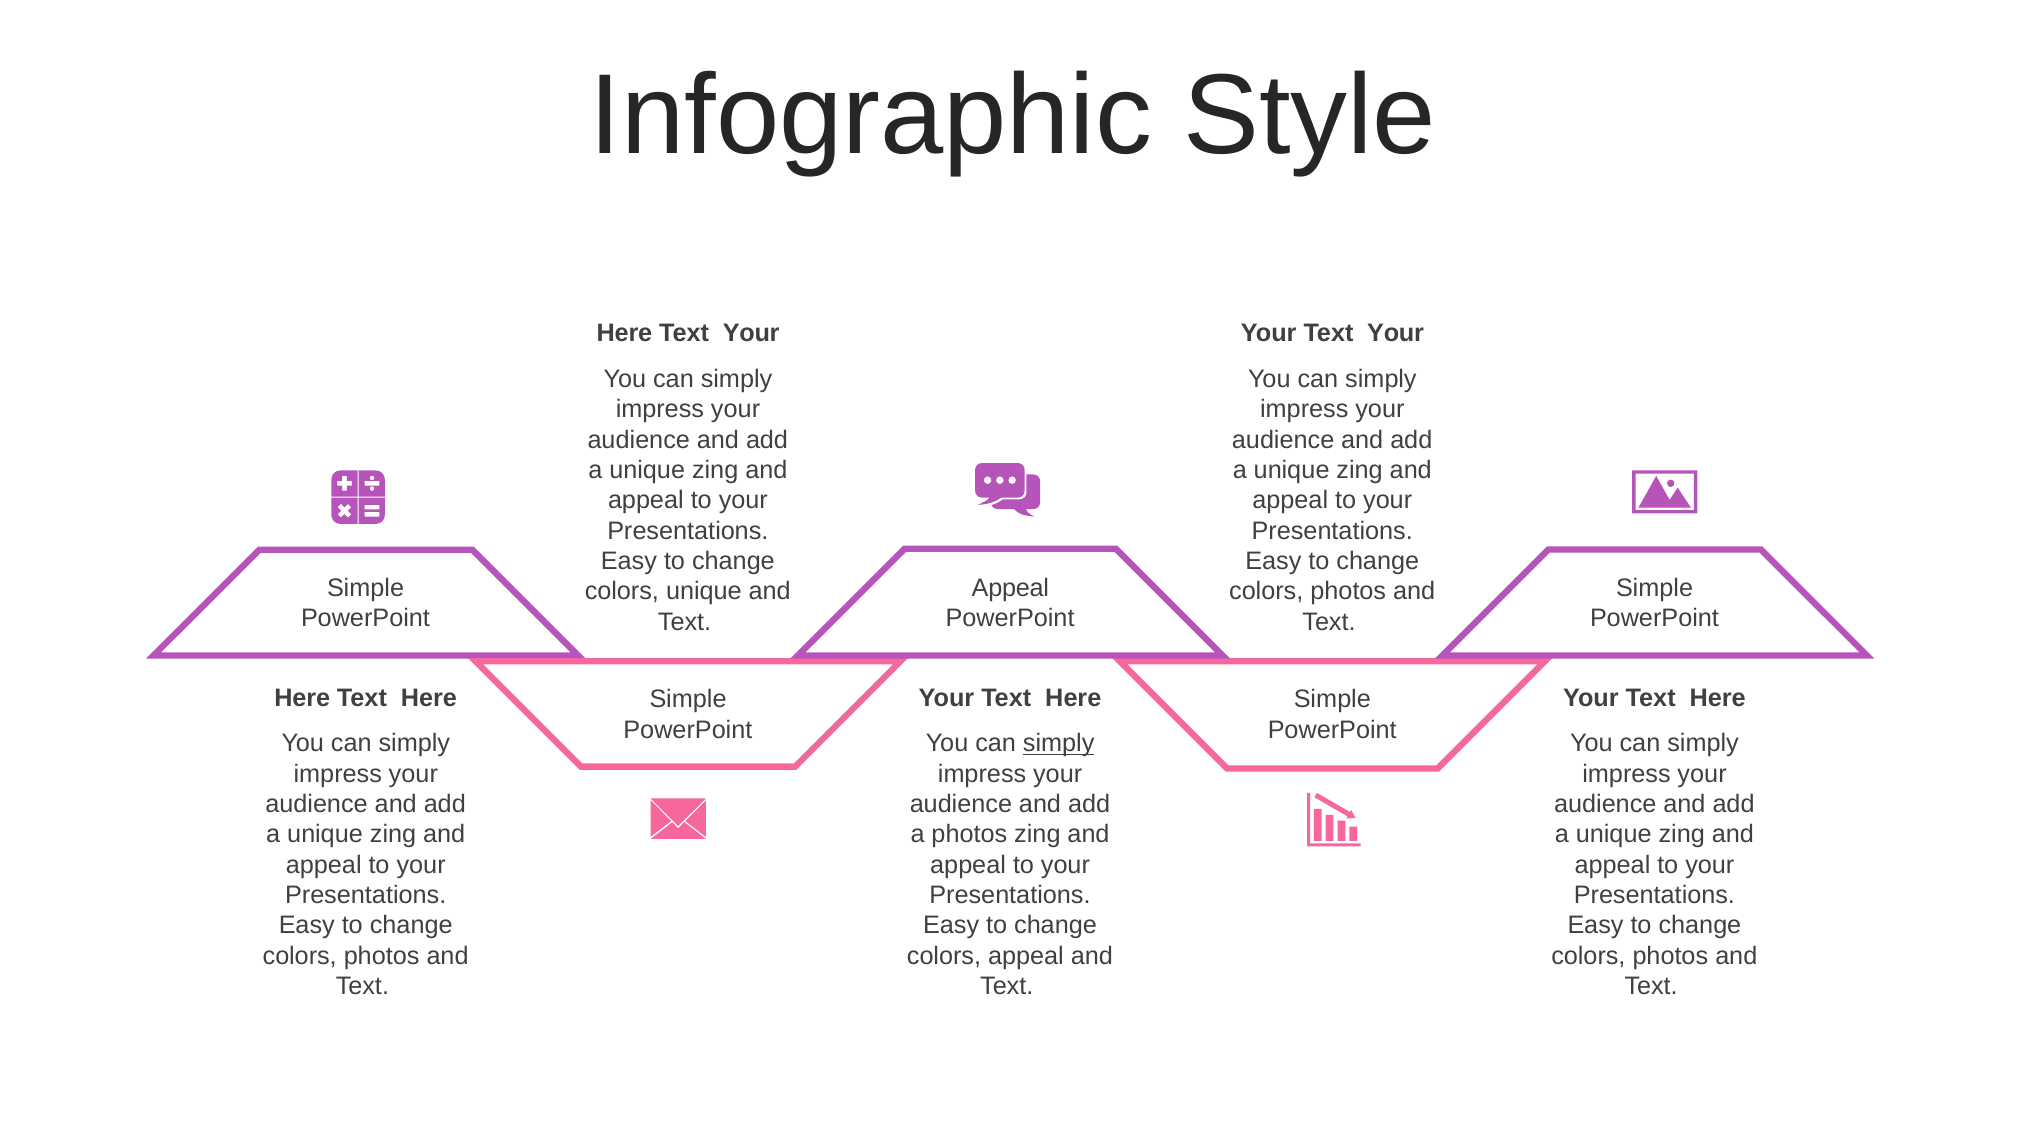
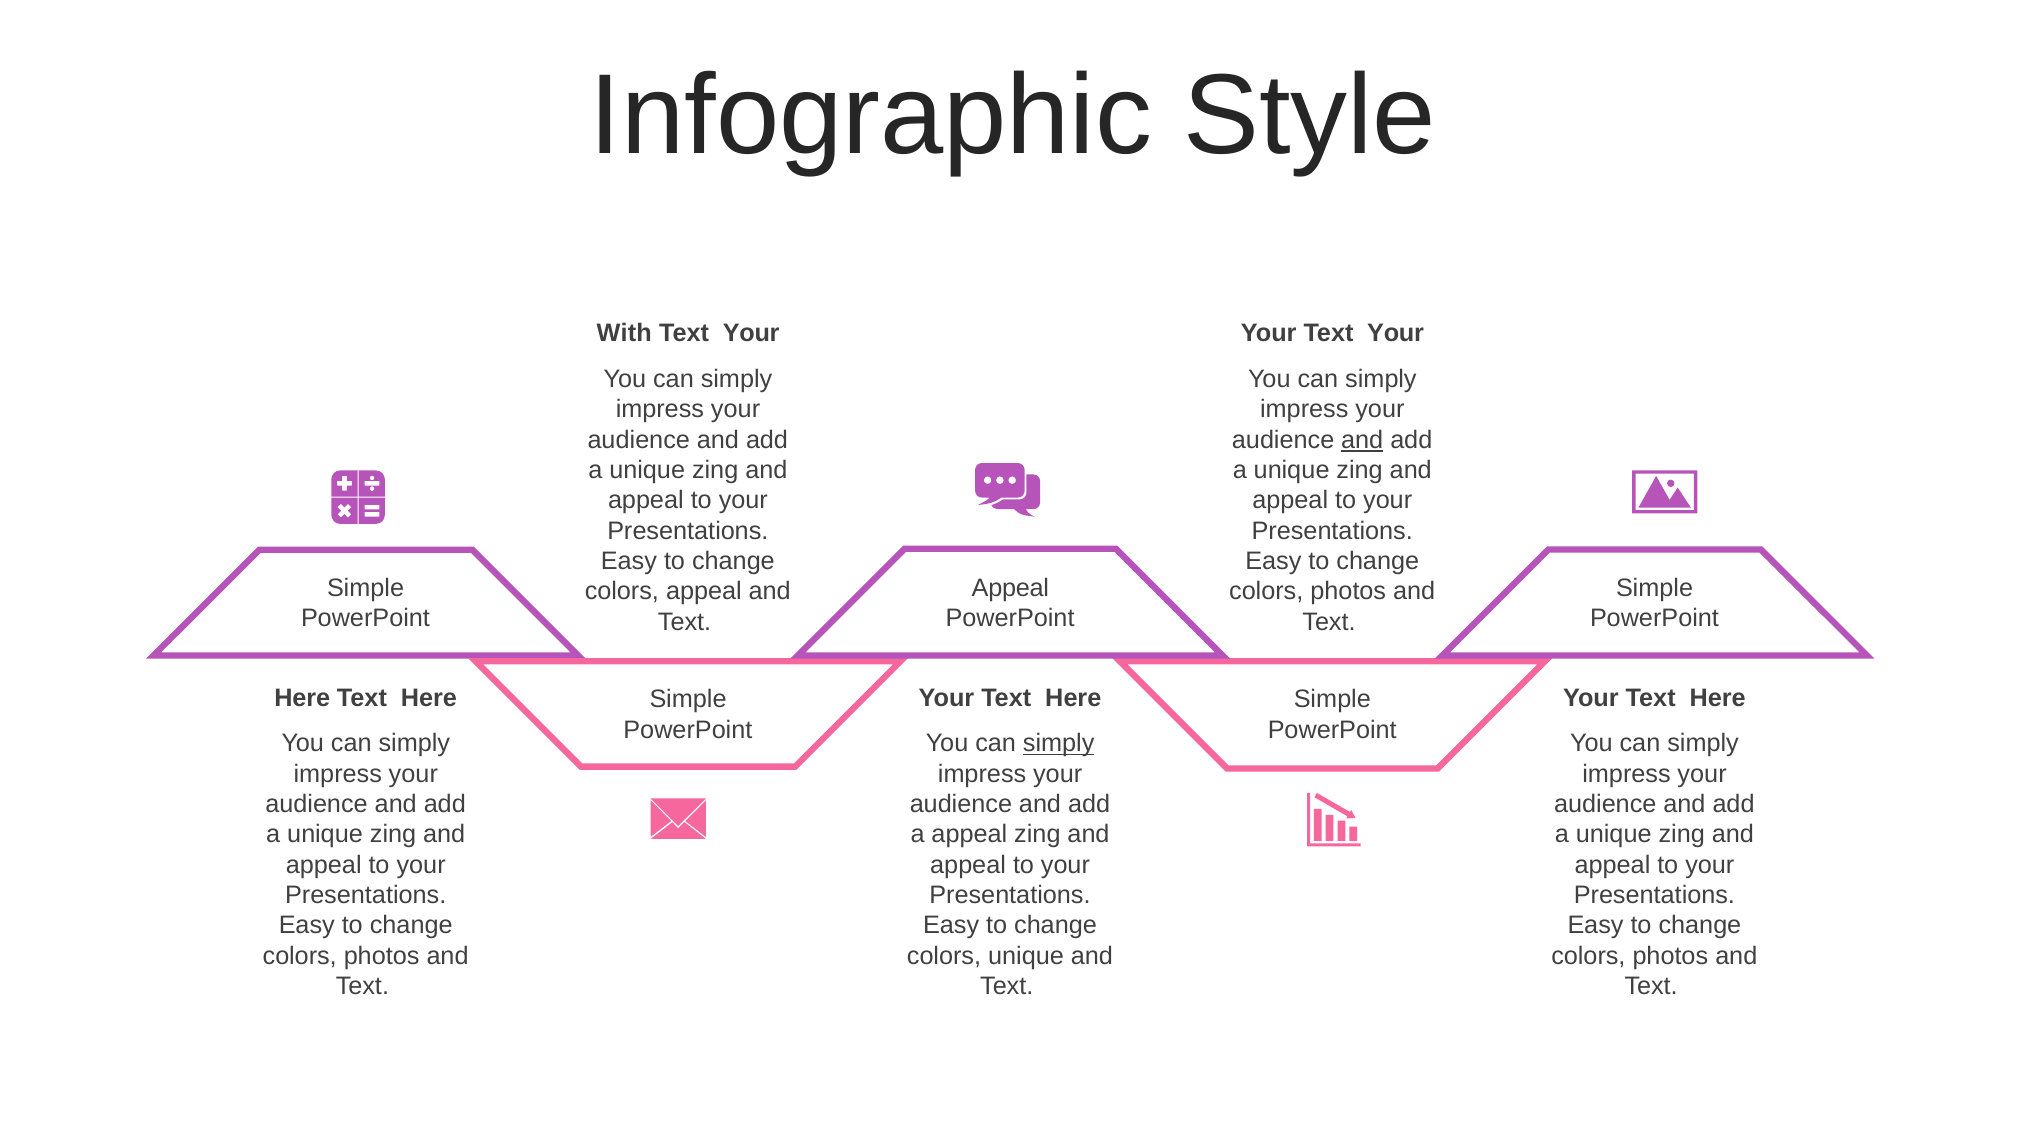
Here at (624, 333): Here -> With
and at (1362, 440) underline: none -> present
colors unique: unique -> appeal
a photos: photos -> appeal
colors appeal: appeal -> unique
